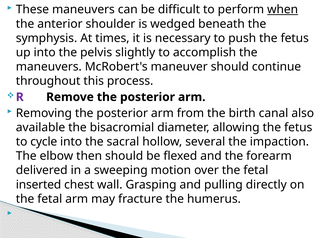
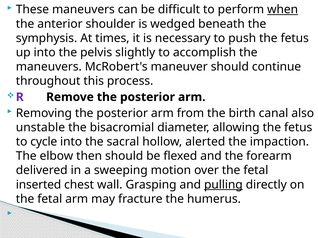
available: available -> unstable
several: several -> alerted
pulling underline: none -> present
